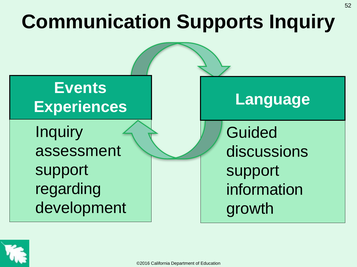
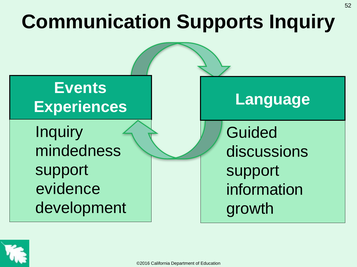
assessment: assessment -> mindedness
regarding: regarding -> evidence
